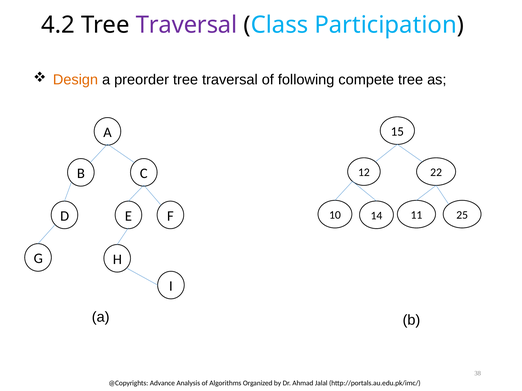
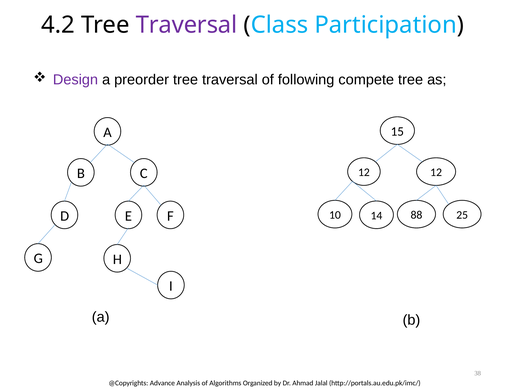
Design colour: orange -> purple
12 22: 22 -> 12
11: 11 -> 88
